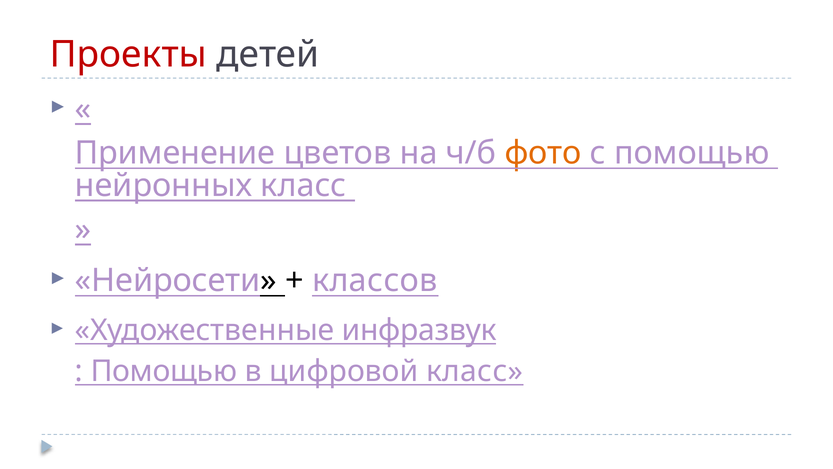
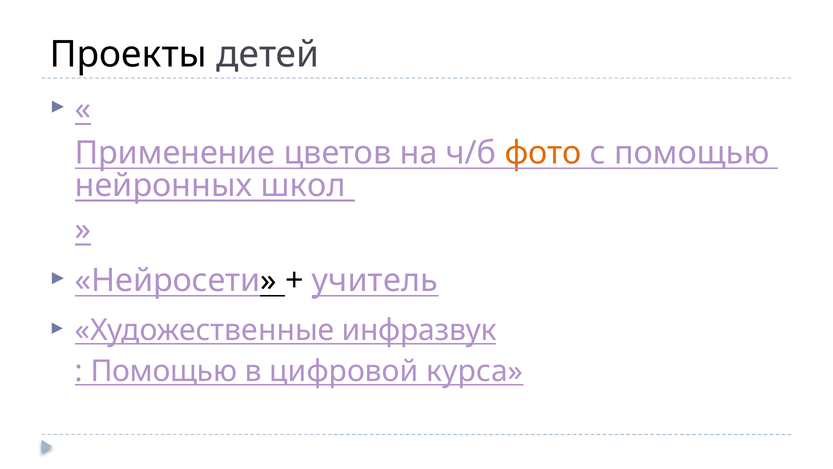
Проекты colour: red -> black
нейронных класс: класс -> школ
классов: классов -> учитель
цифровой класс: класс -> курса
